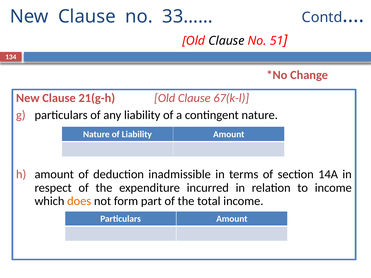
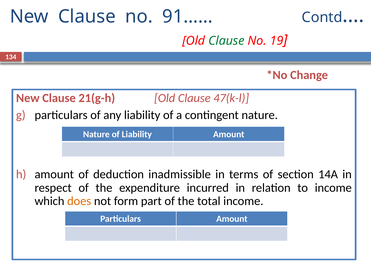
33……: 33…… -> 91……
Clause at (226, 41) colour: black -> green
51: 51 -> 19
67(k-l: 67(k-l -> 47(k-l
